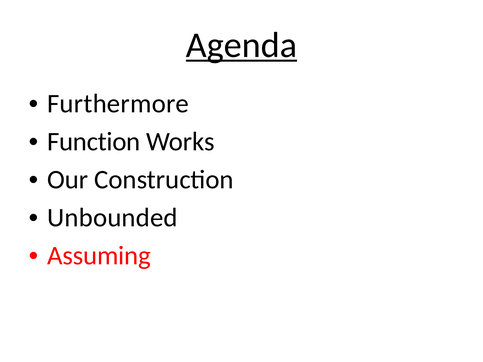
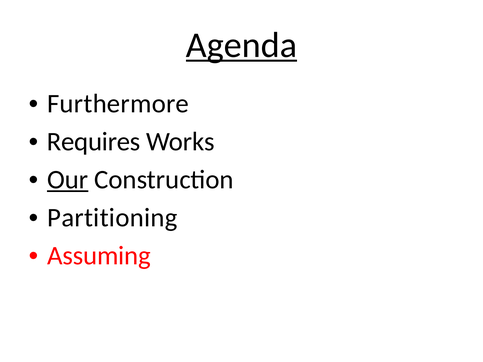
Function: Function -> Requires
Our underline: none -> present
Unbounded: Unbounded -> Partitioning
